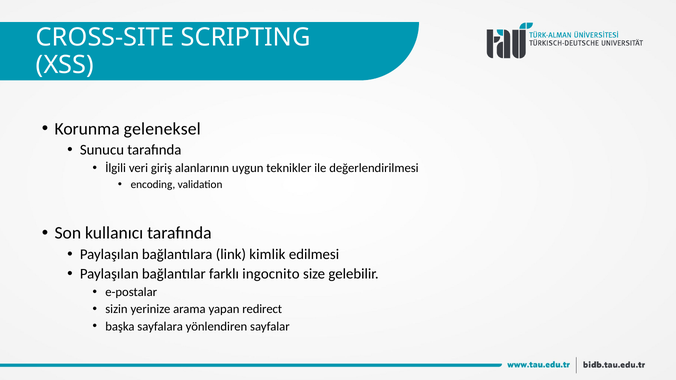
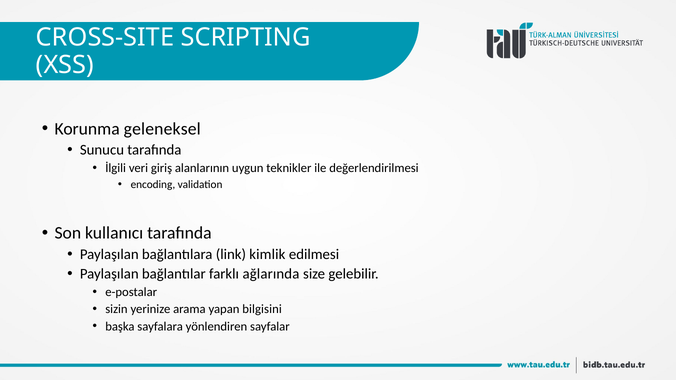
ingocnito: ingocnito -> ağlarında
redirect: redirect -> bilgisini
